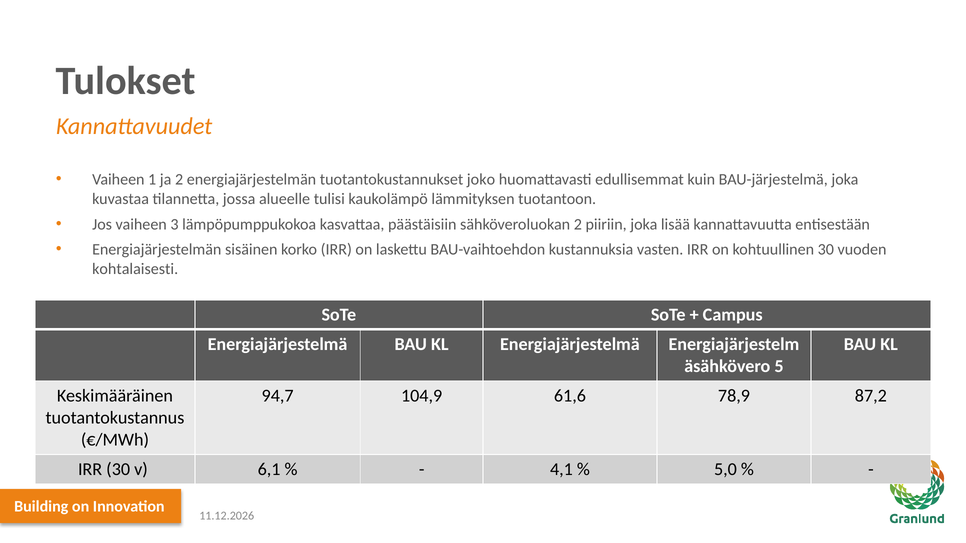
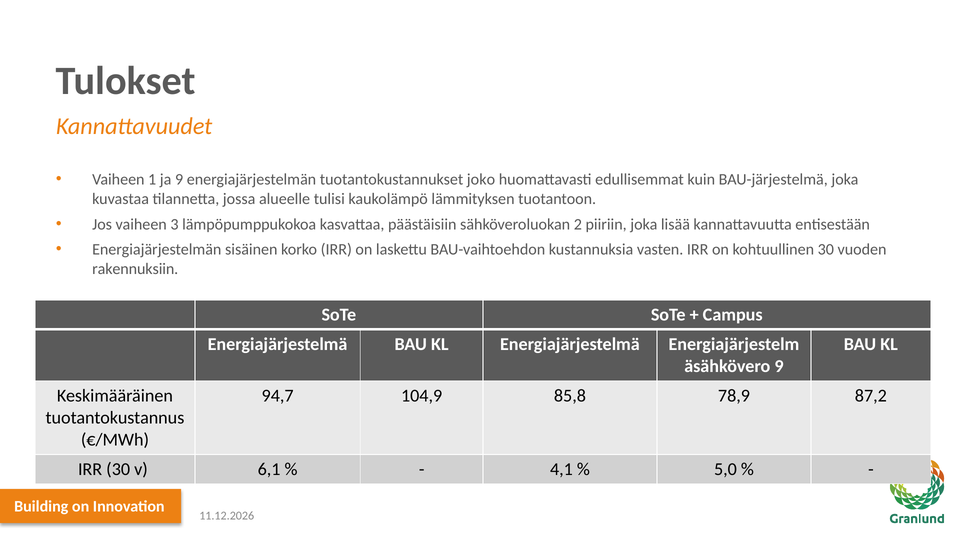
ja 2: 2 -> 9
kohtalaisesti: kohtalaisesti -> rakennuksiin
5 at (779, 367): 5 -> 9
61,6: 61,6 -> 85,8
